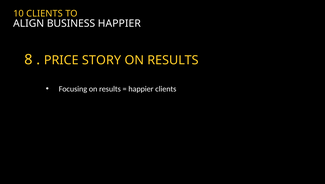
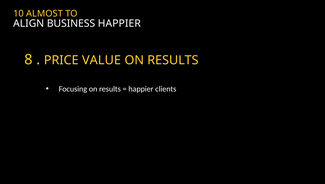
10 CLIENTS: CLIENTS -> ALMOST
STORY: STORY -> VALUE
